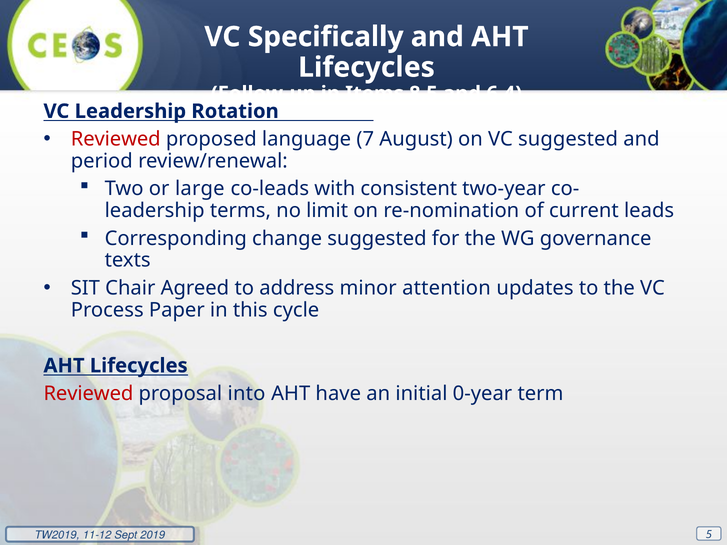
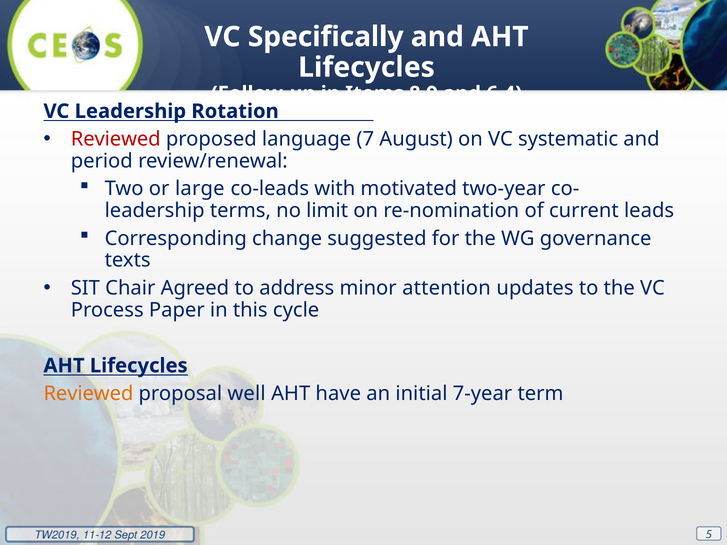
8.5: 8.5 -> 8.9
VC suggested: suggested -> systematic
consistent: consistent -> motivated
Reviewed at (88, 394) colour: red -> orange
into: into -> well
0-year: 0-year -> 7-year
